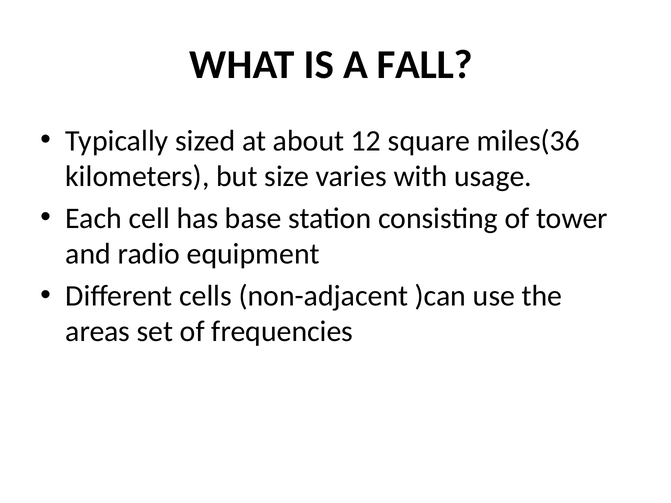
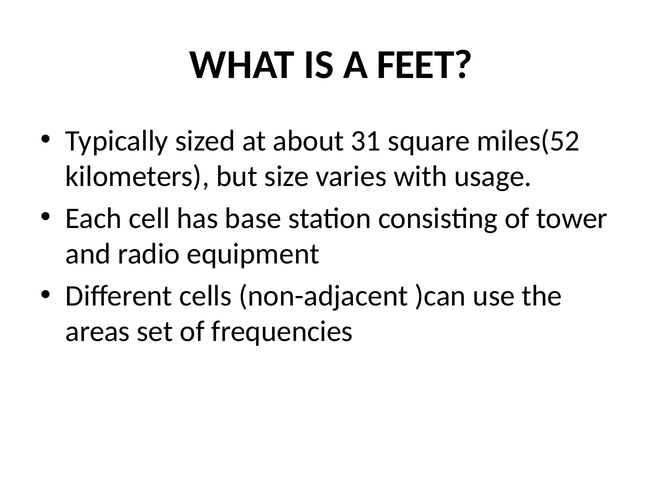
FALL: FALL -> FEET
12: 12 -> 31
miles(36: miles(36 -> miles(52
